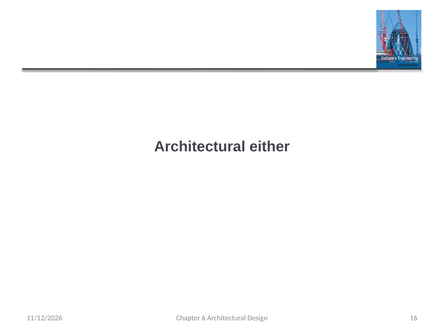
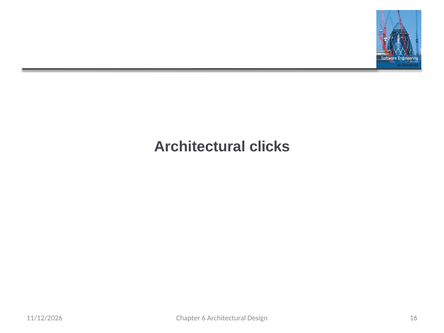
either: either -> clicks
